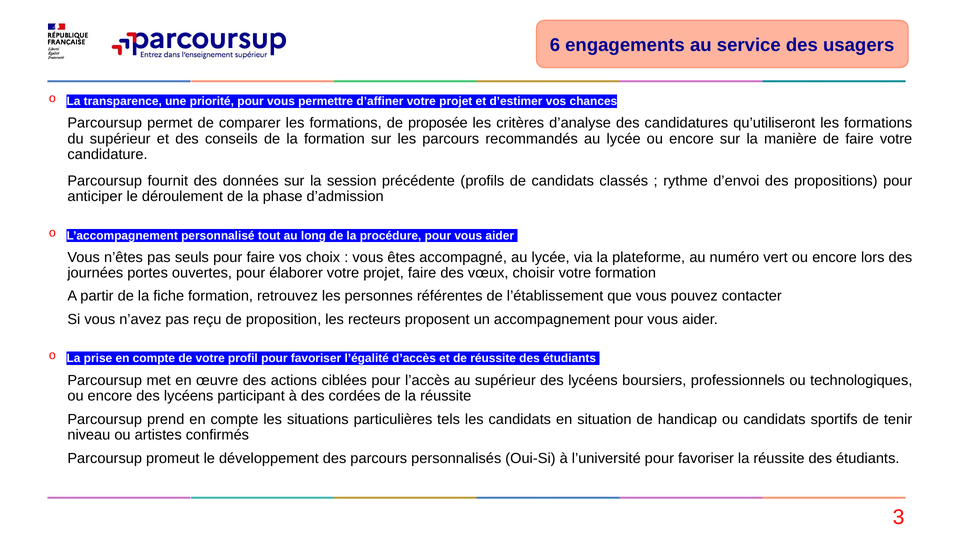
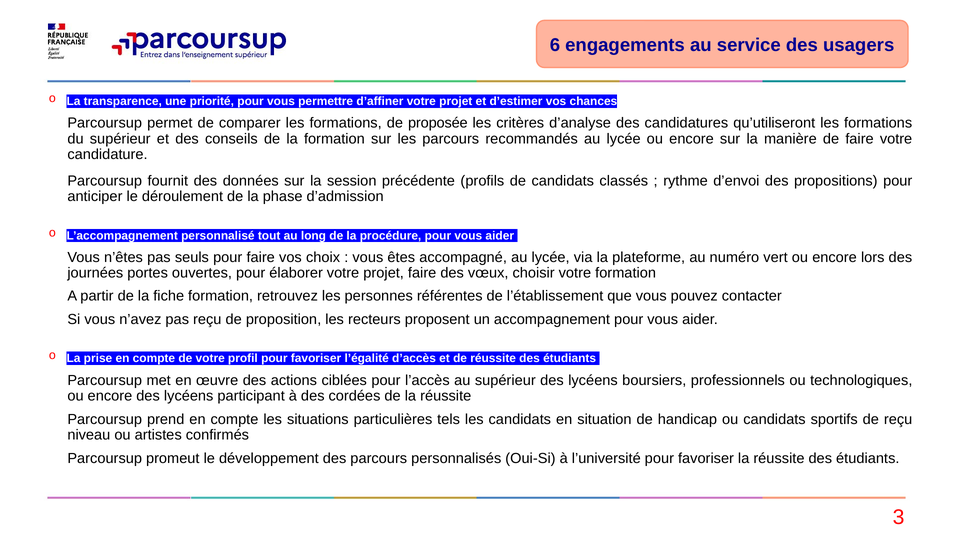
de tenir: tenir -> reçu
